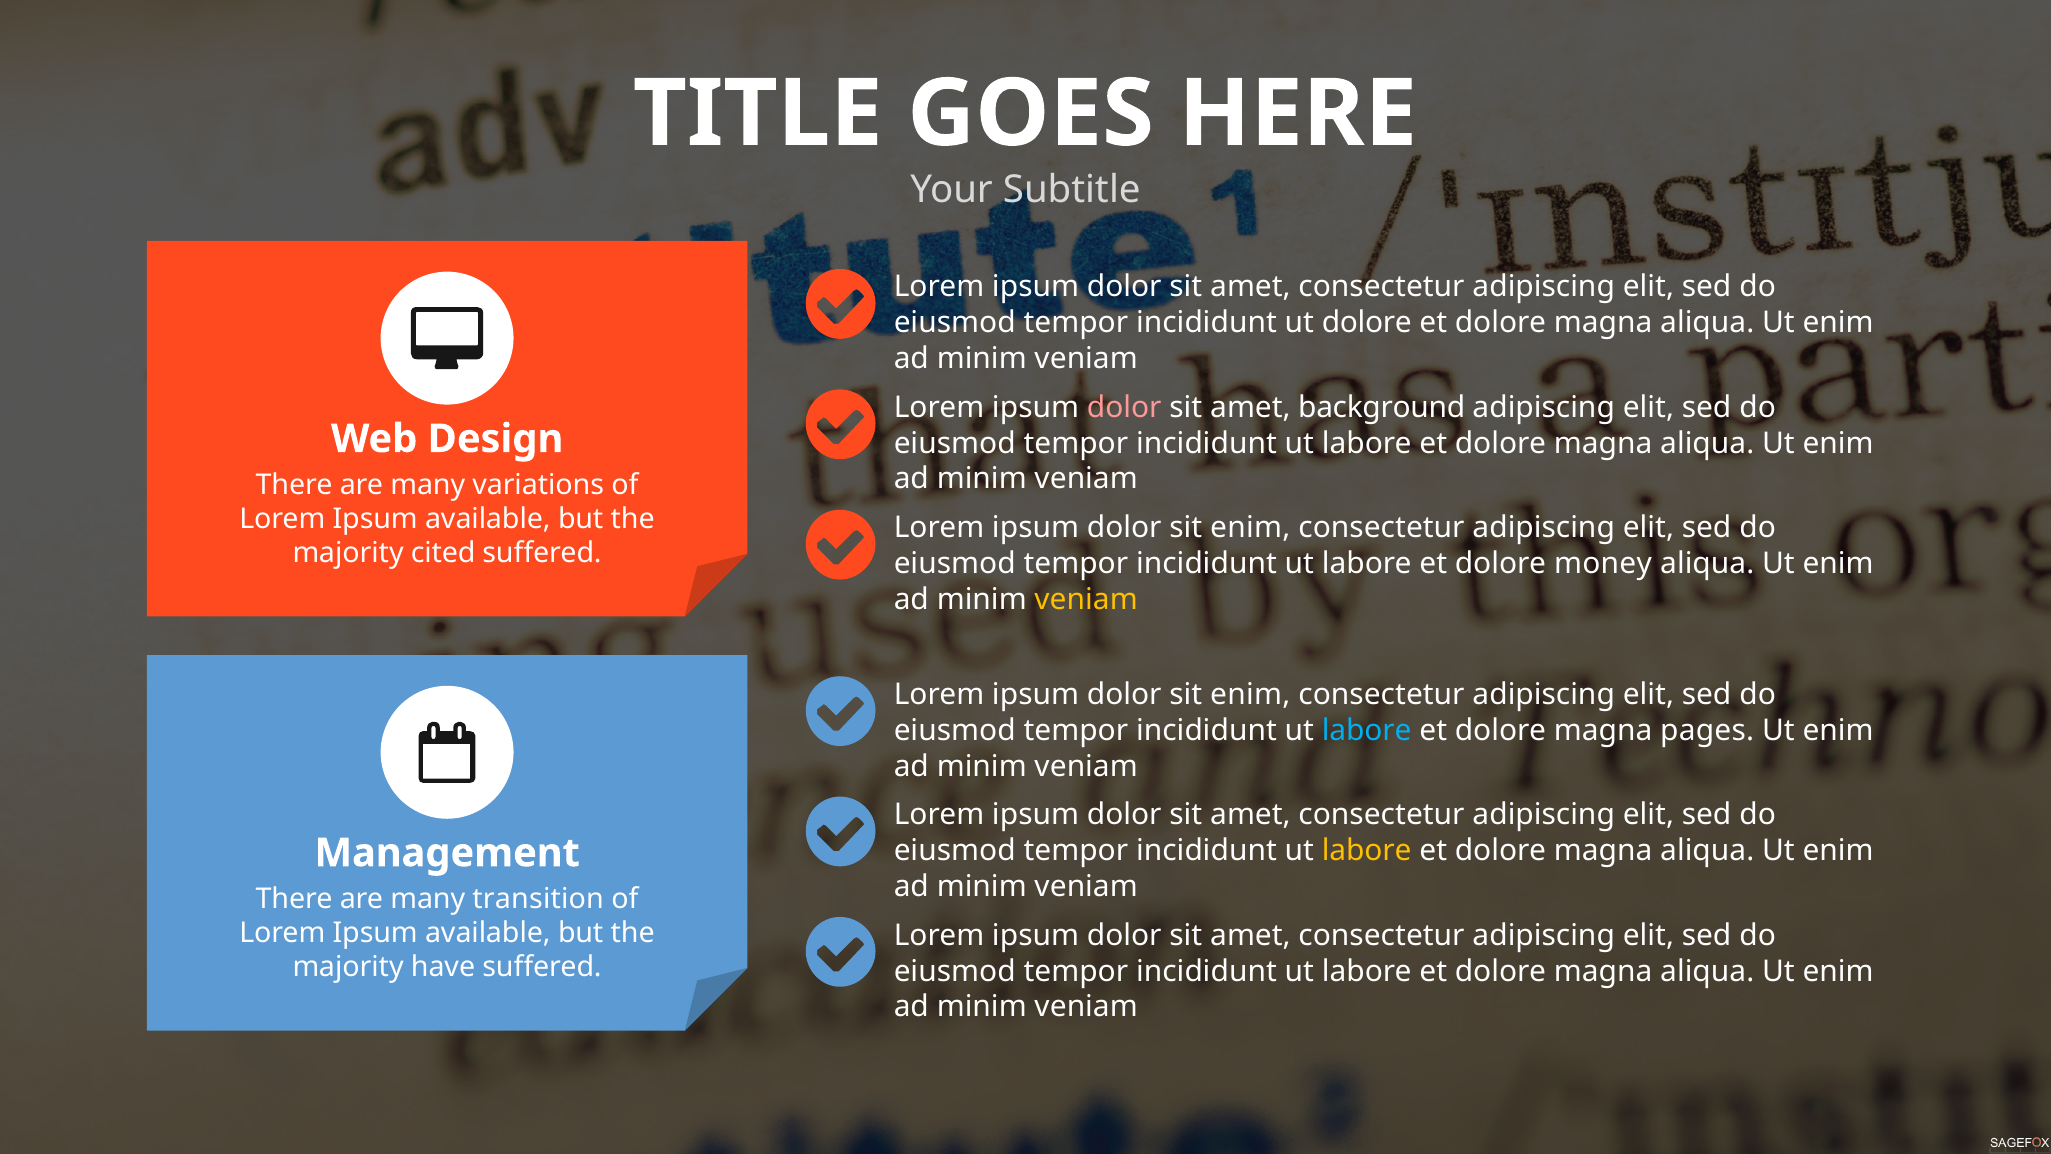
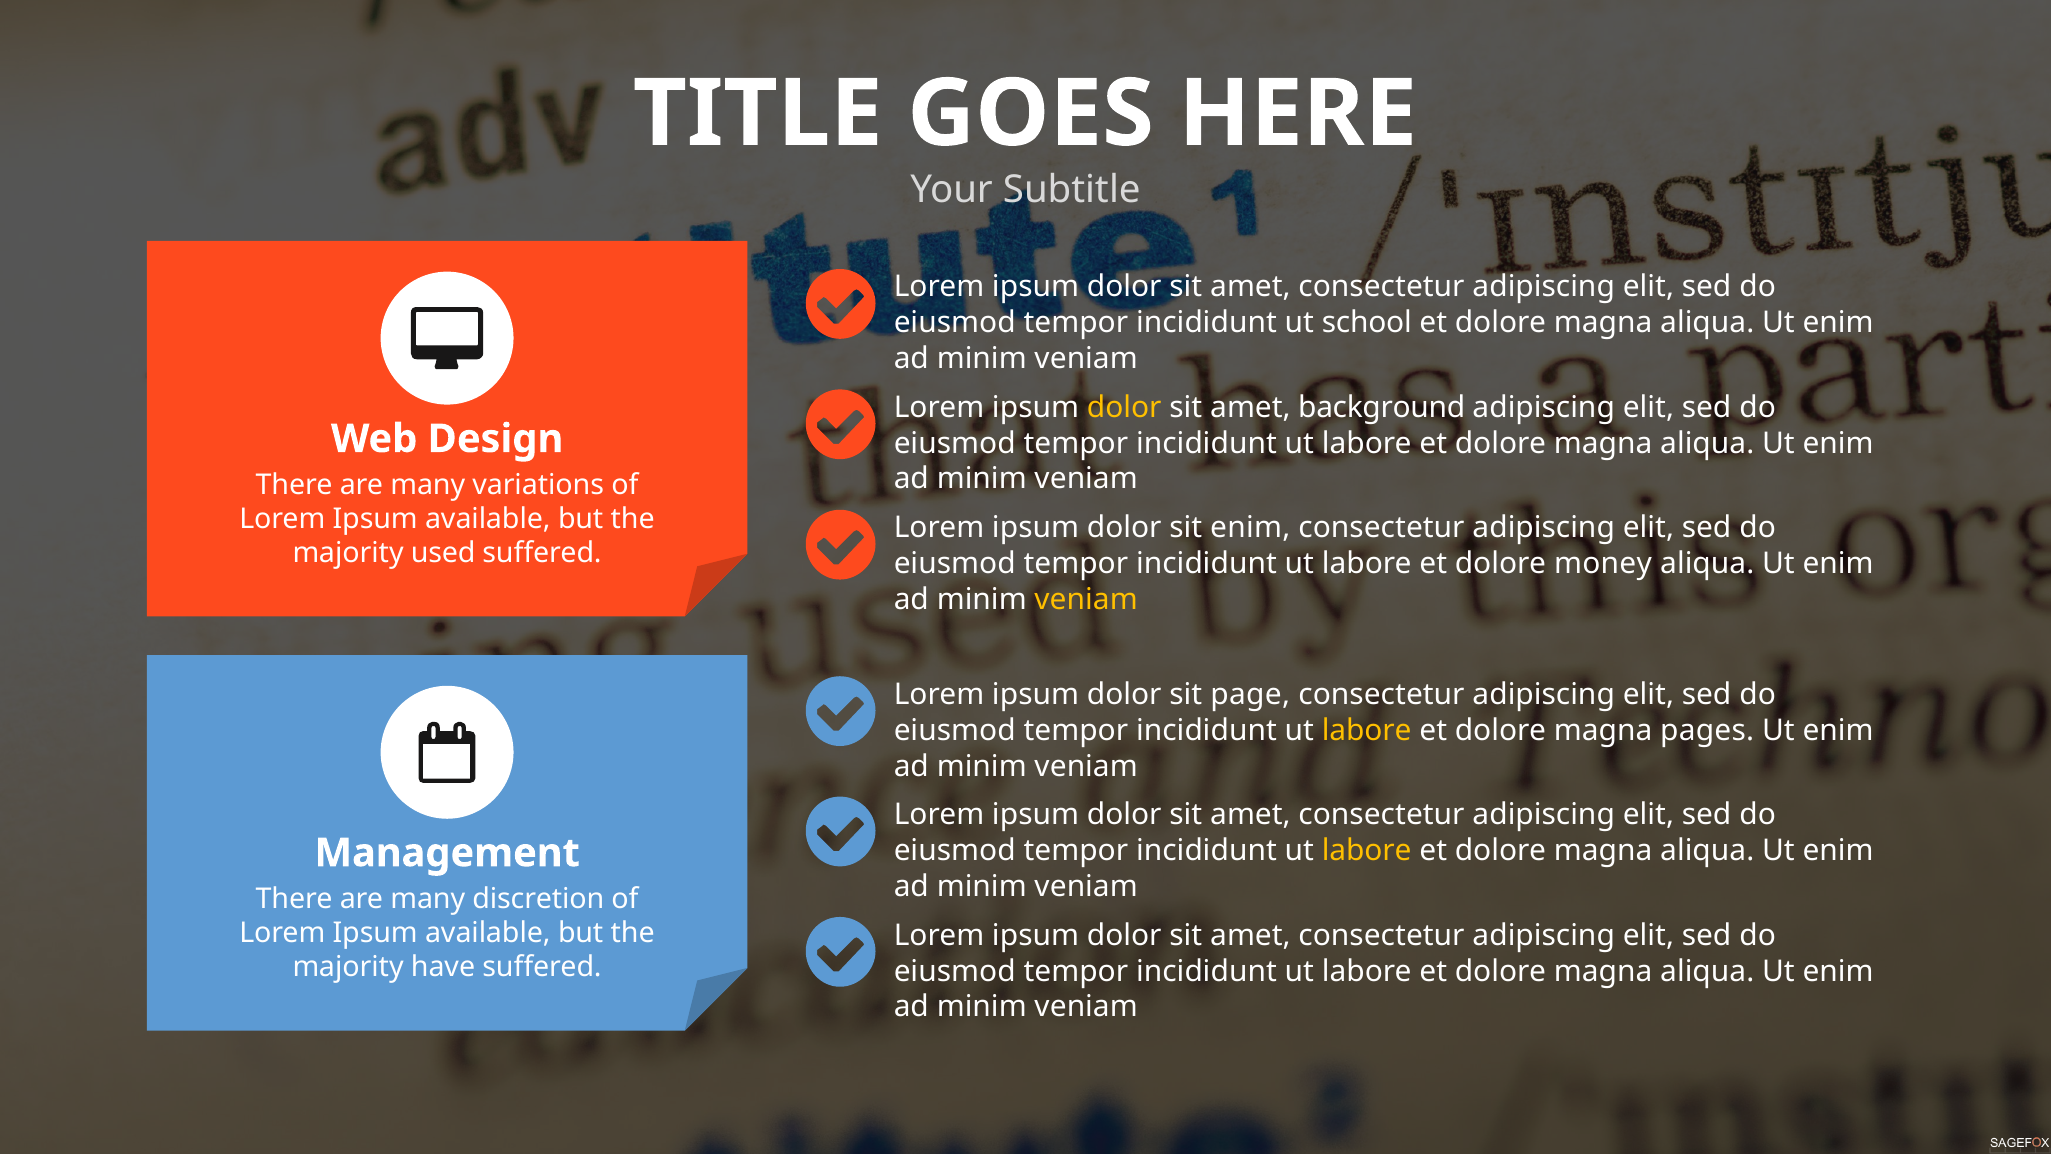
ut dolore: dolore -> school
dolor at (1124, 407) colour: pink -> yellow
cited: cited -> used
enim at (1250, 694): enim -> page
labore at (1367, 730) colour: light blue -> yellow
transition: transition -> discretion
